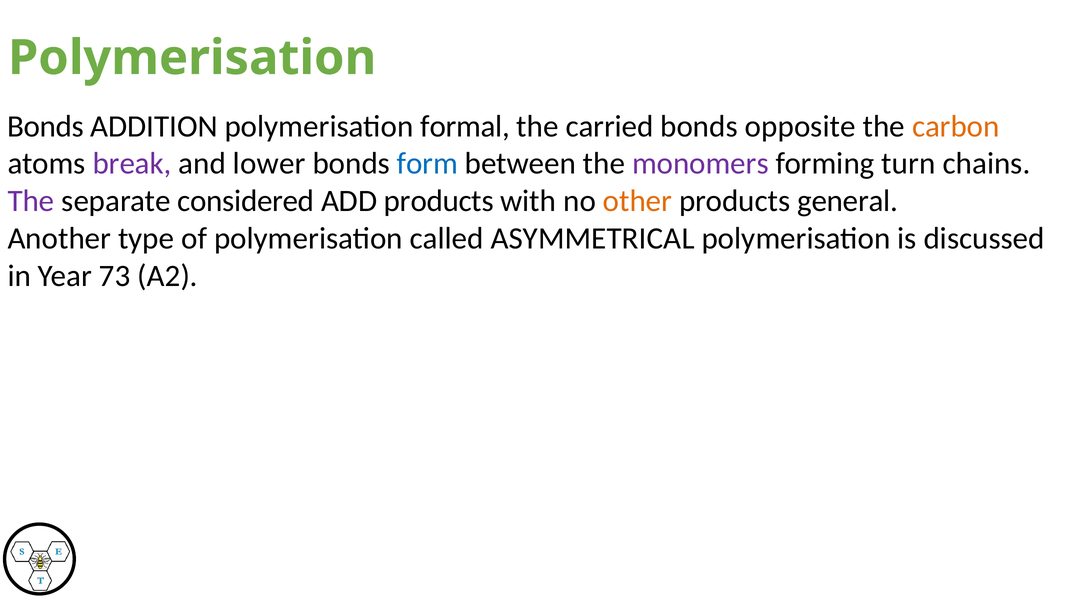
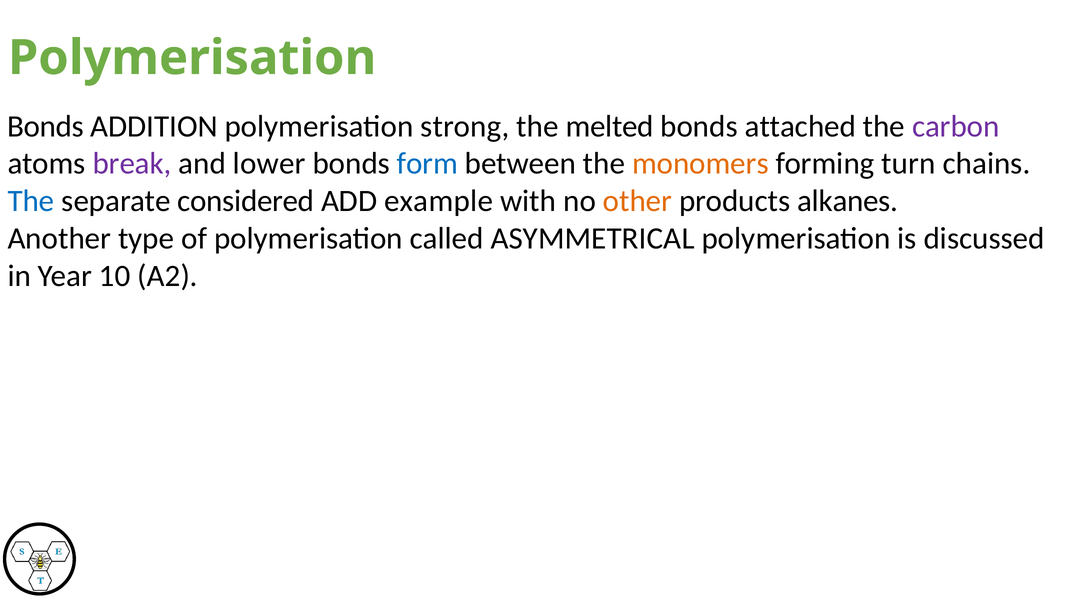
formal: formal -> strong
carried: carried -> melted
opposite: opposite -> attached
carbon colour: orange -> purple
monomers colour: purple -> orange
The at (31, 201) colour: purple -> blue
ADD products: products -> example
general: general -> alkanes
73: 73 -> 10
